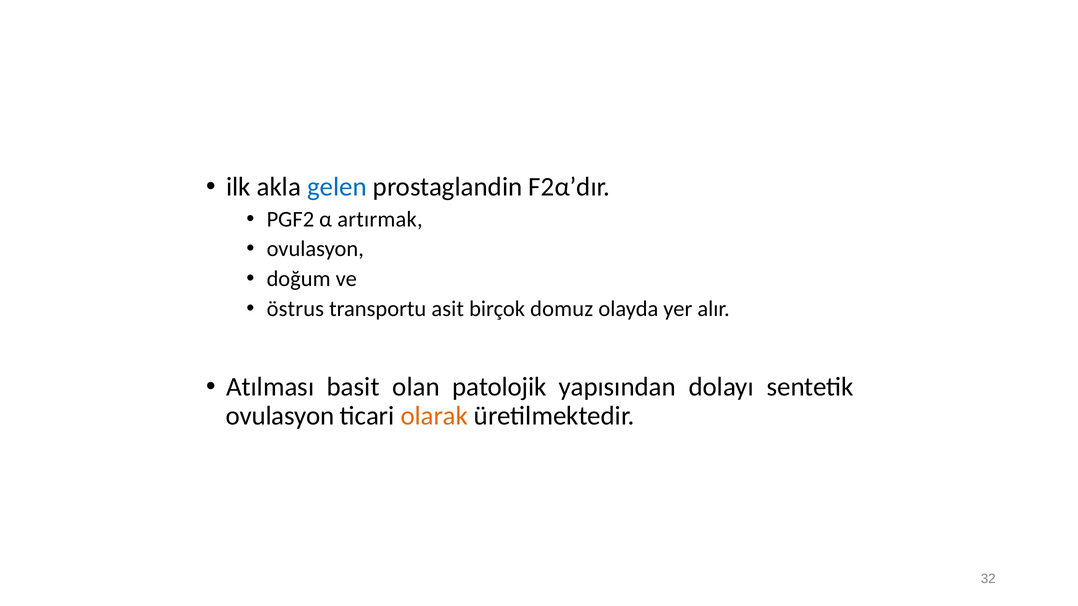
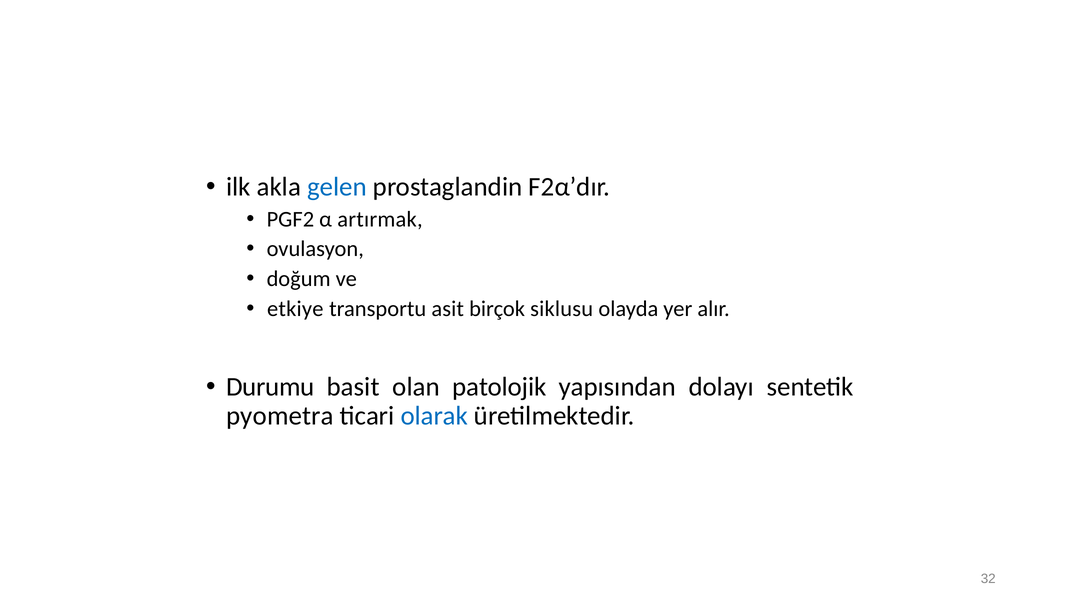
östrus: östrus -> etkiye
domuz: domuz -> siklusu
Atılması: Atılması -> Durumu
ovulasyon at (280, 416): ovulasyon -> pyometra
olarak colour: orange -> blue
